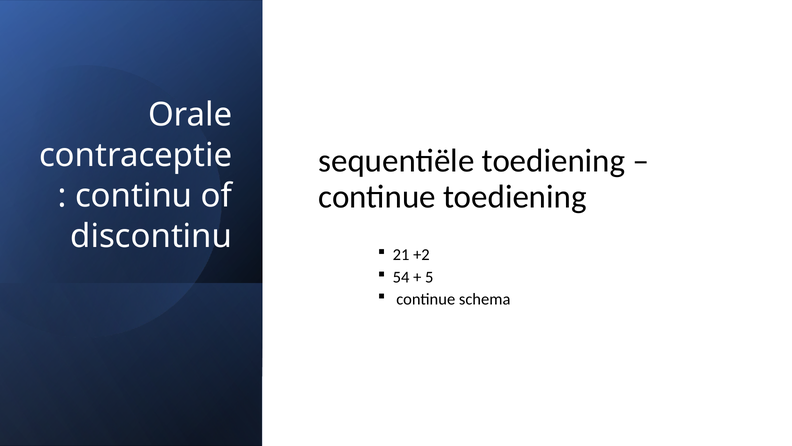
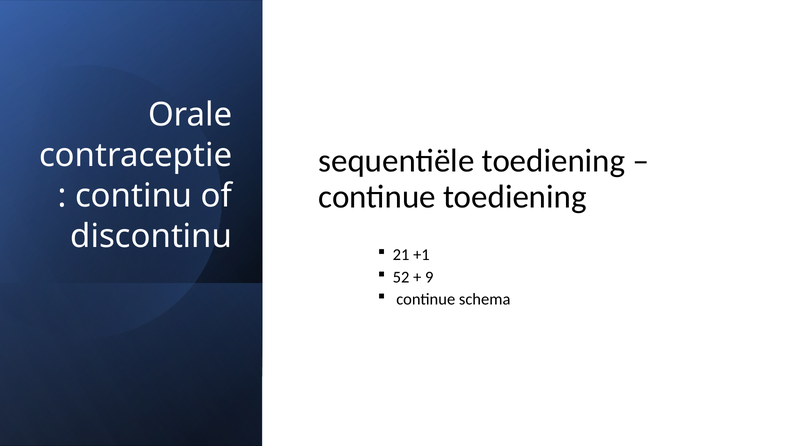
+2: +2 -> +1
54: 54 -> 52
5: 5 -> 9
